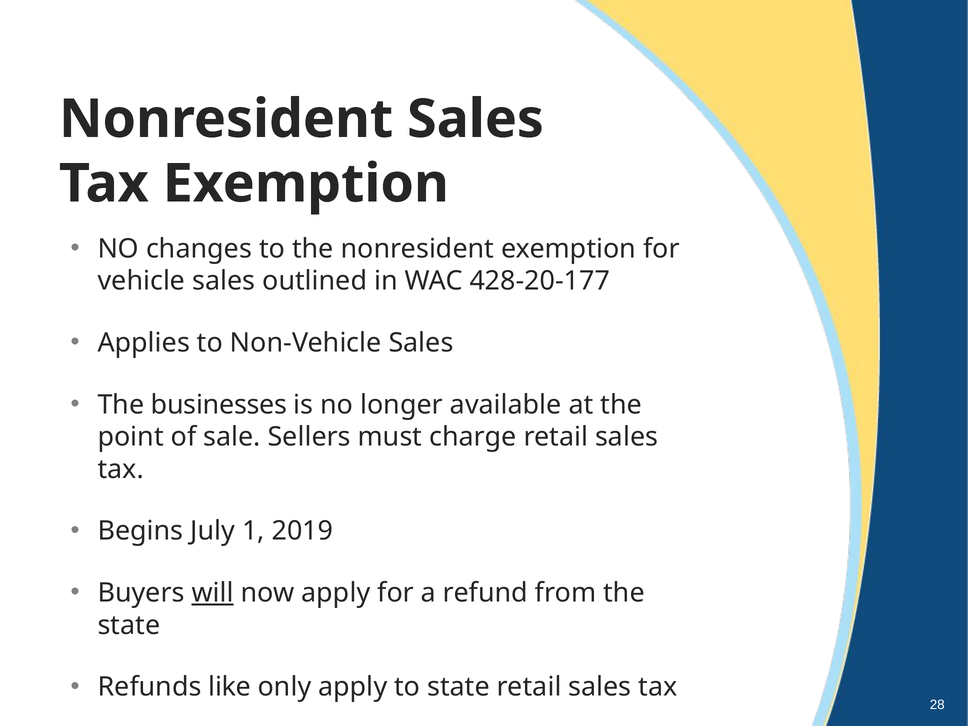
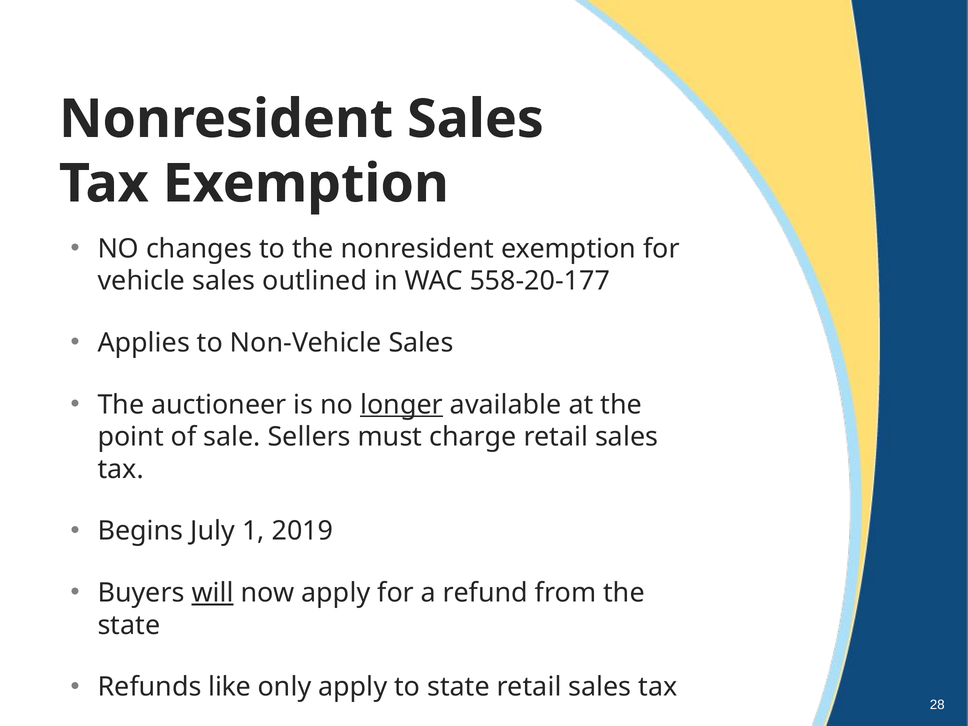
428-20-177: 428-20-177 -> 558-20-177
businesses: businesses -> auctioneer
longer underline: none -> present
